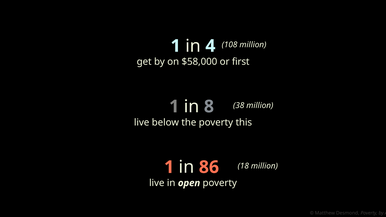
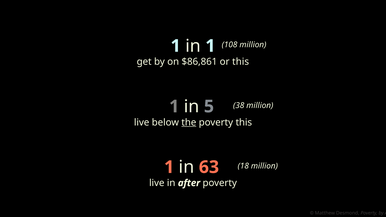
in 4: 4 -> 1
$58,000: $58,000 -> $86,861
or first: first -> this
8: 8 -> 5
the underline: none -> present
86: 86 -> 63
open: open -> after
